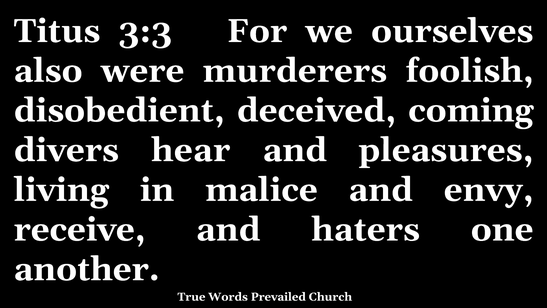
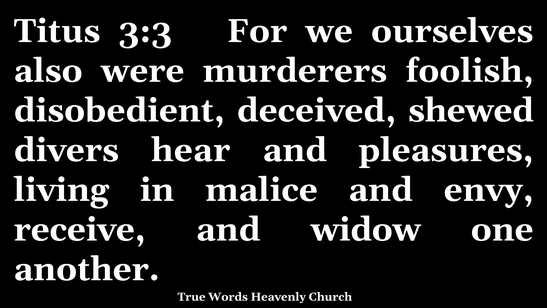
coming: coming -> shewed
haters: haters -> widow
Prevailed: Prevailed -> Heavenly
